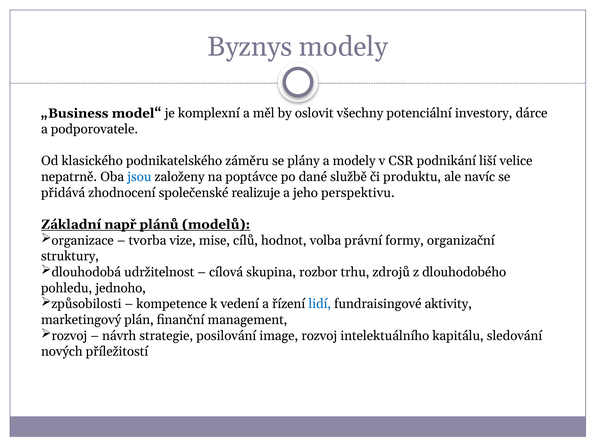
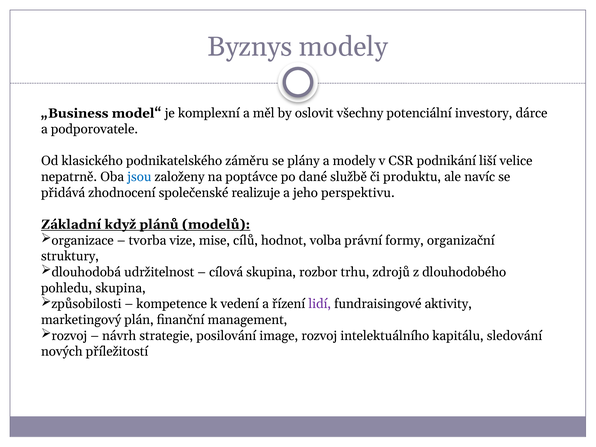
např: např -> když
pohledu jednoho: jednoho -> skupina
lidí colour: blue -> purple
